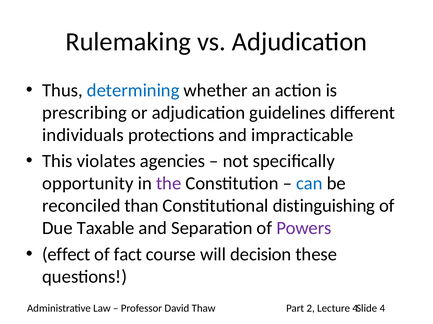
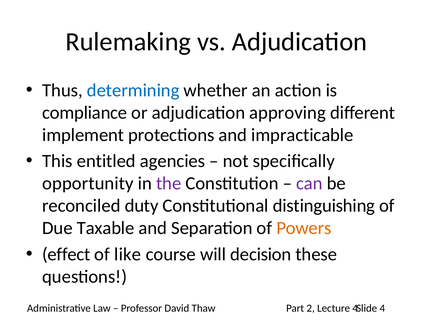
prescribing: prescribing -> compliance
guidelines: guidelines -> approving
individuals: individuals -> implement
violates: violates -> entitled
can colour: blue -> purple
than: than -> duty
Powers colour: purple -> orange
fact: fact -> like
